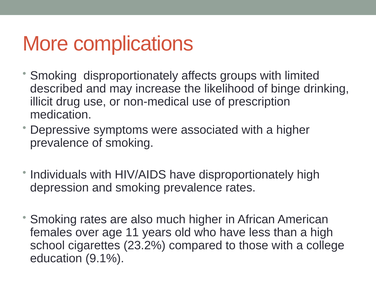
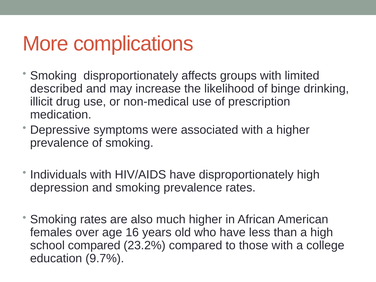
11: 11 -> 16
school cigarettes: cigarettes -> compared
9.1%: 9.1% -> 9.7%
